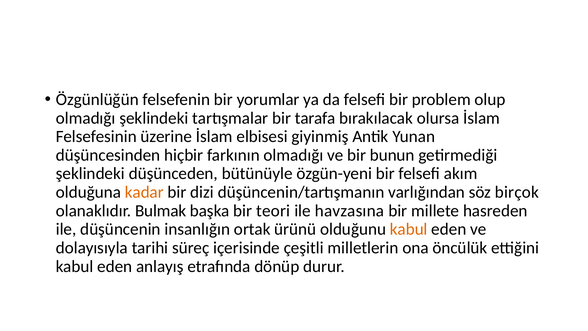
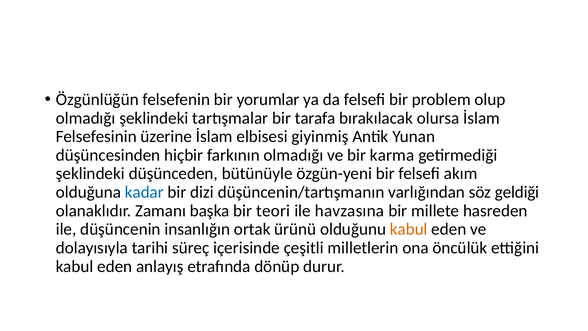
bunun: bunun -> karma
kadar colour: orange -> blue
birçok: birçok -> geldiği
Bulmak: Bulmak -> Zamanı
